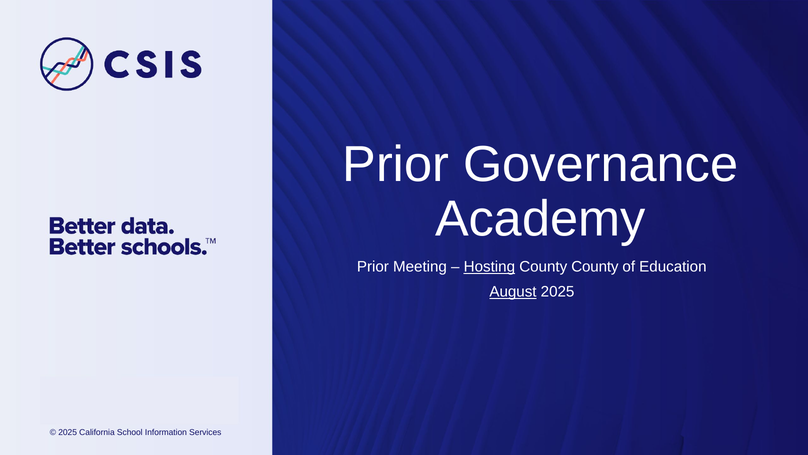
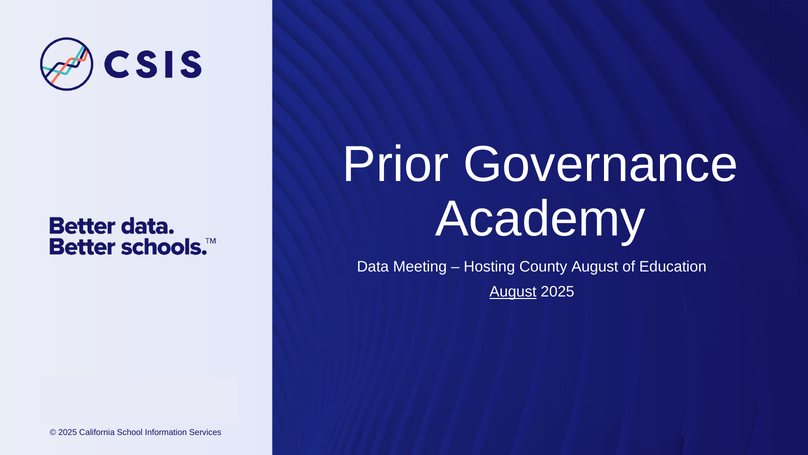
Prior at (373, 267): Prior -> Data
Hosting underline: present -> none
County County: County -> August
